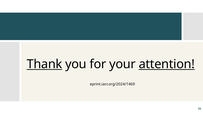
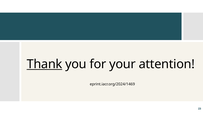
attention underline: present -> none
